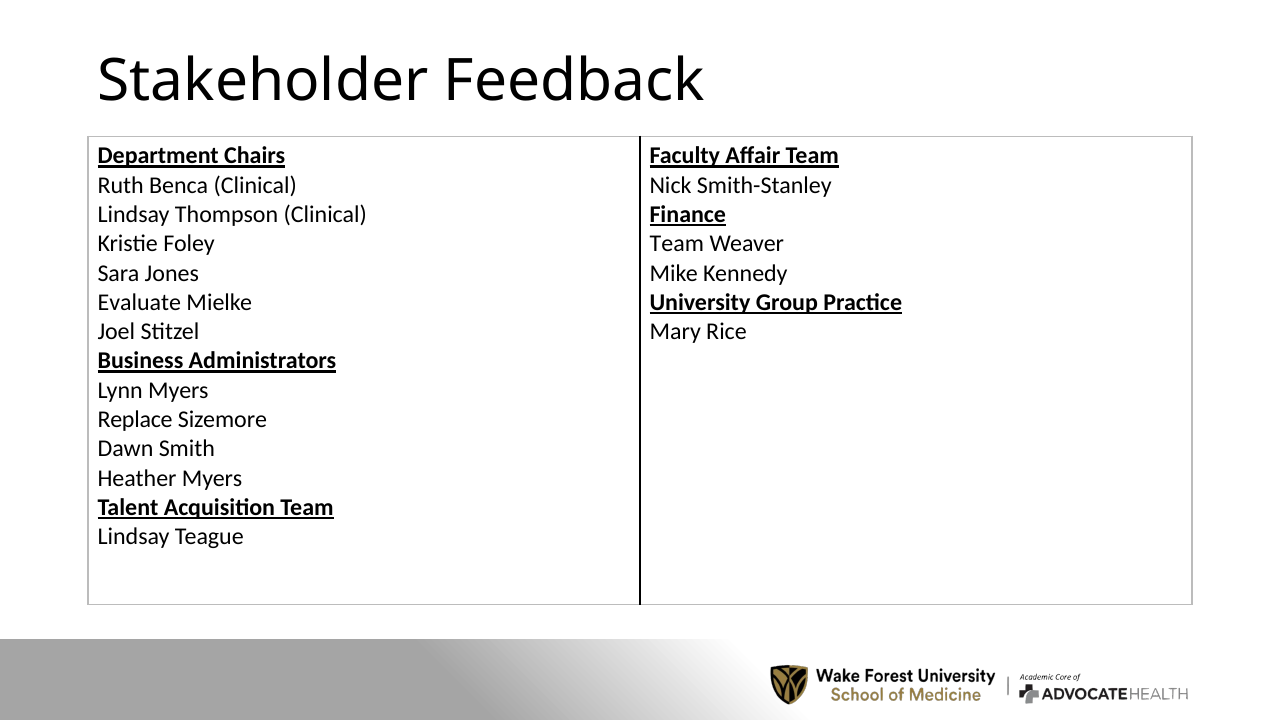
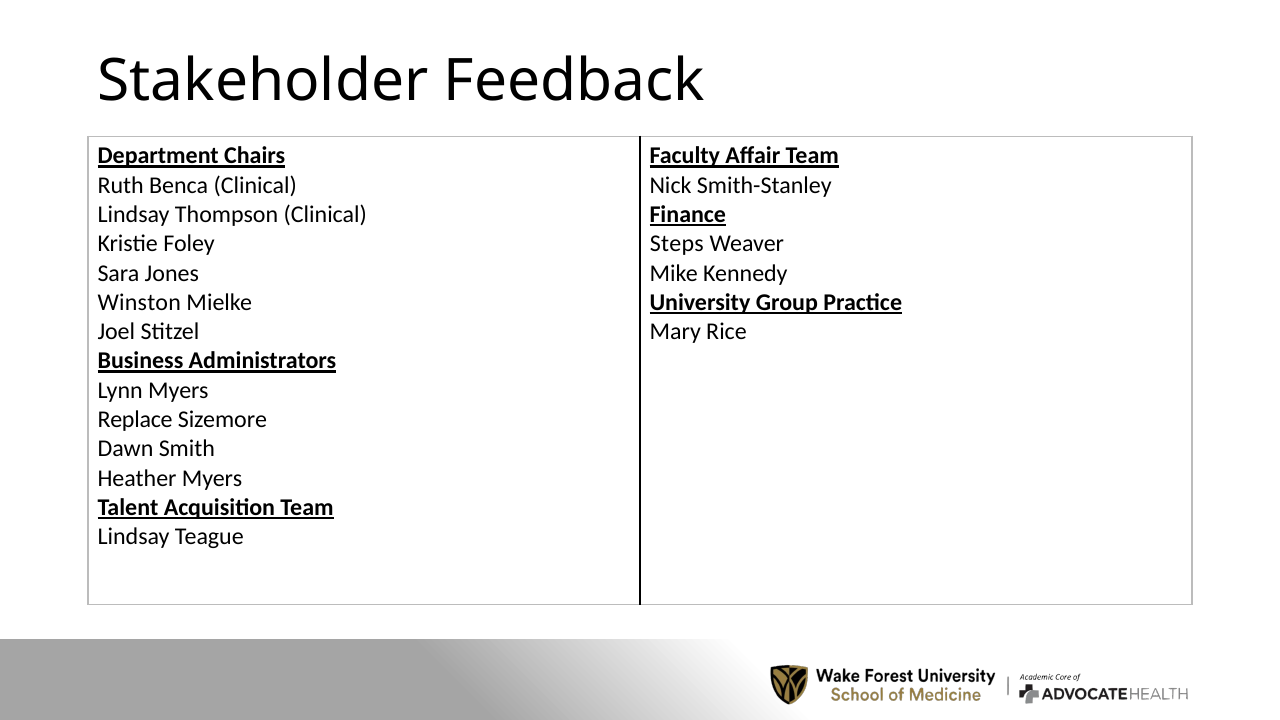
Team at (677, 244): Team -> Steps
Evaluate: Evaluate -> Winston
